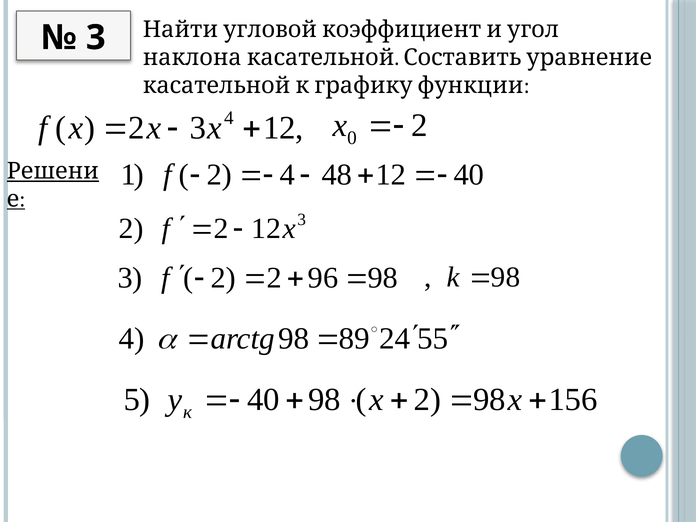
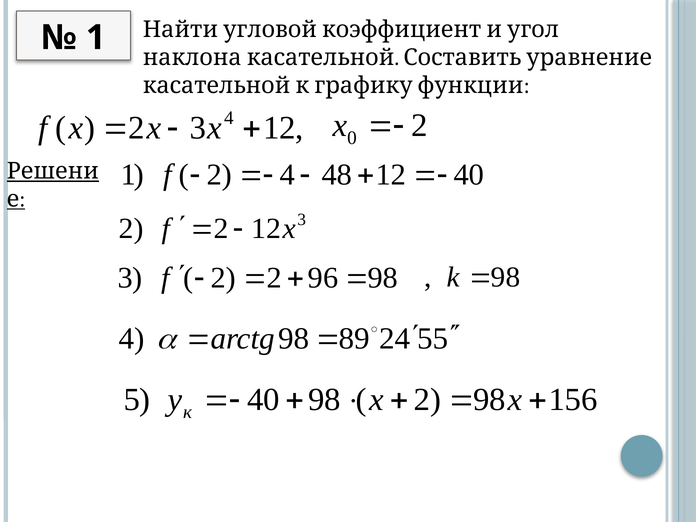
3 at (96, 38): 3 -> 1
